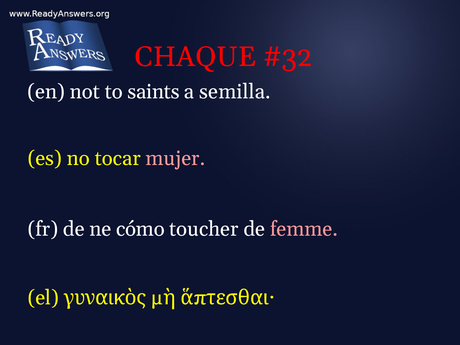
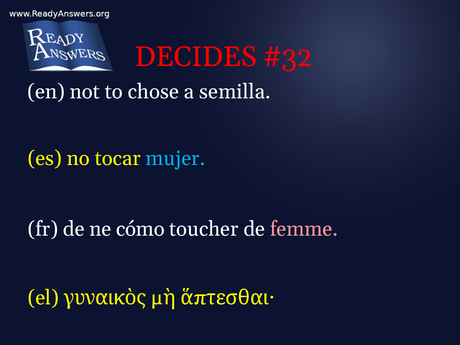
CHAQUE: CHAQUE -> DECIDES
saints: saints -> chose
mujer colour: pink -> light blue
